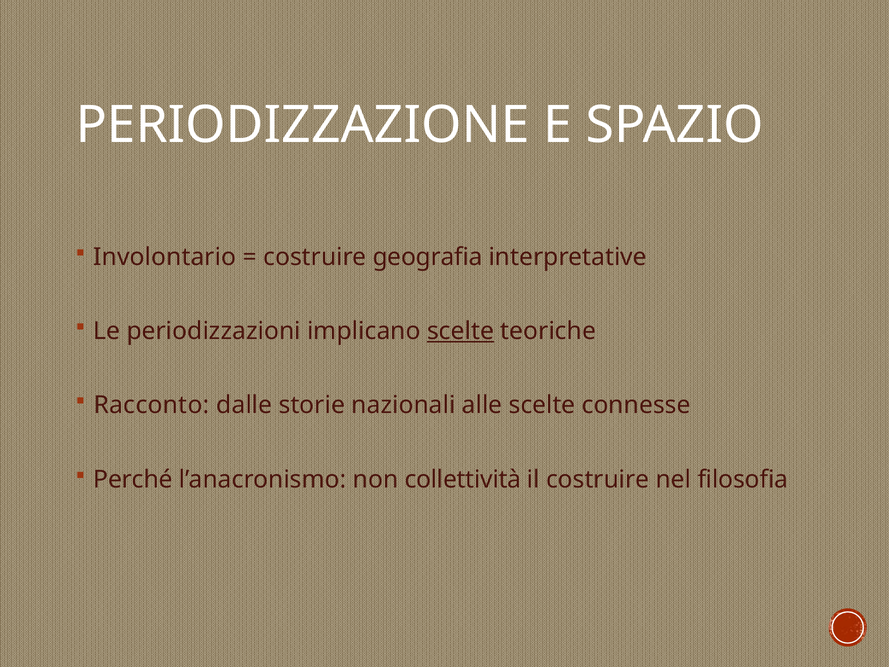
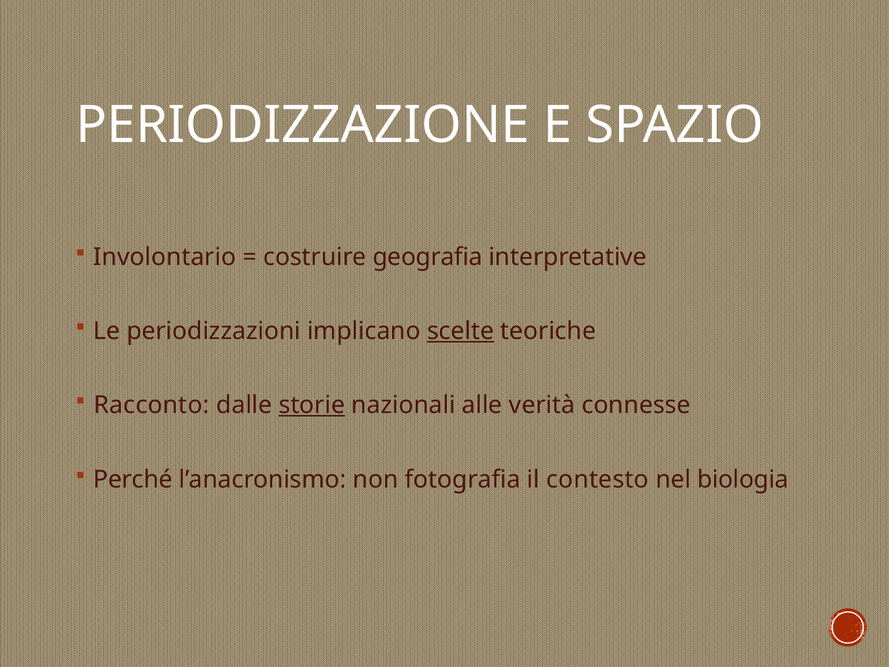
storie underline: none -> present
alle scelte: scelte -> verità
collettività: collettività -> fotografia
il costruire: costruire -> contesto
filosofia: filosofia -> biologia
